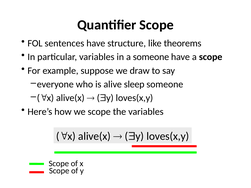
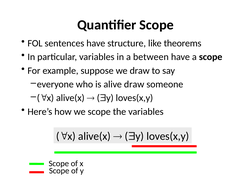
a someone: someone -> between
alive sleep: sleep -> draw
